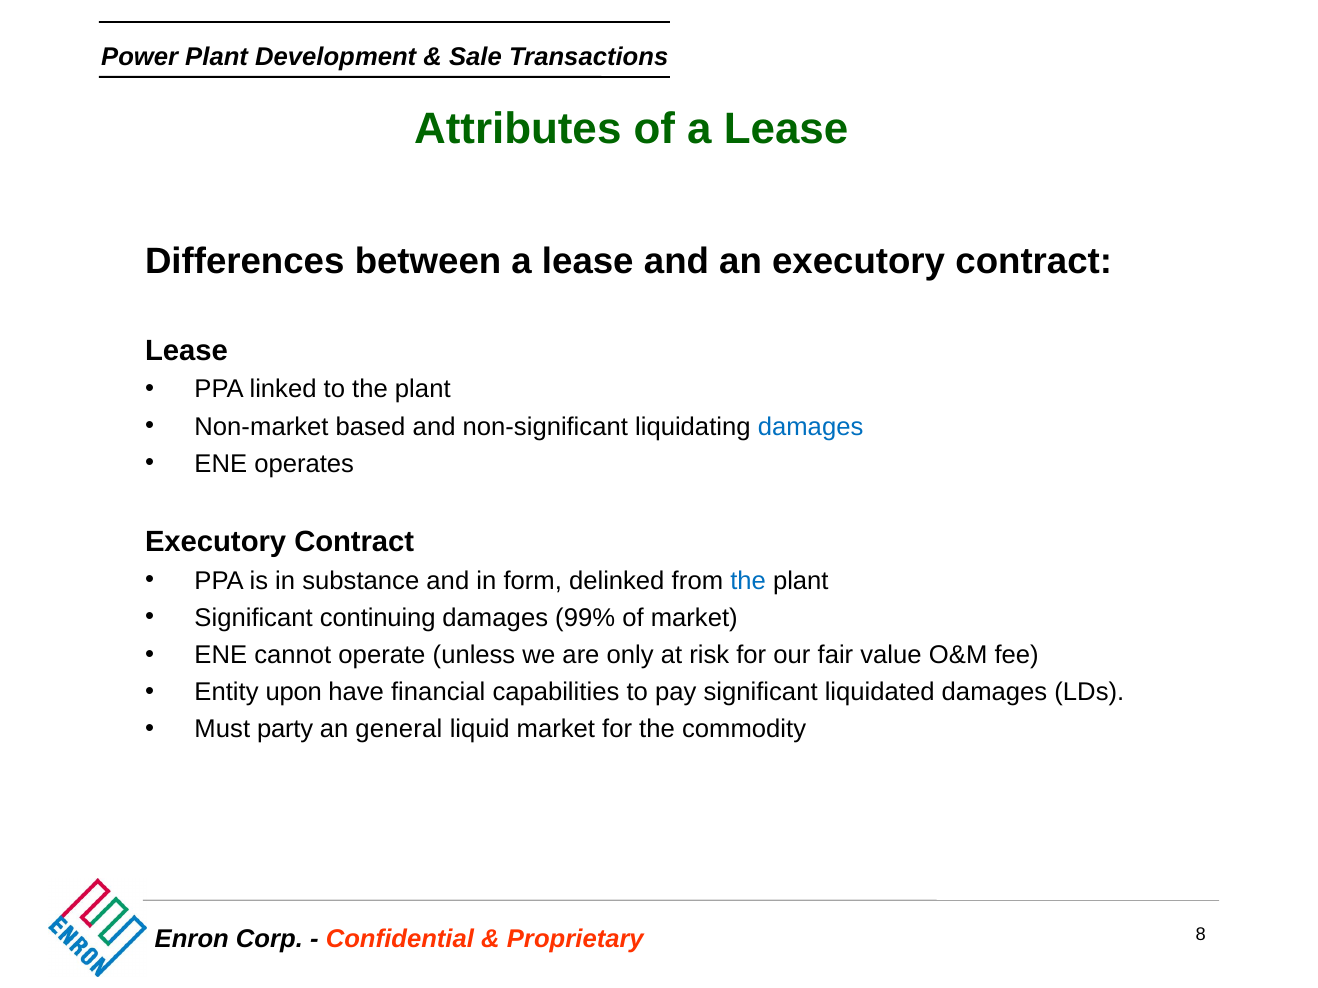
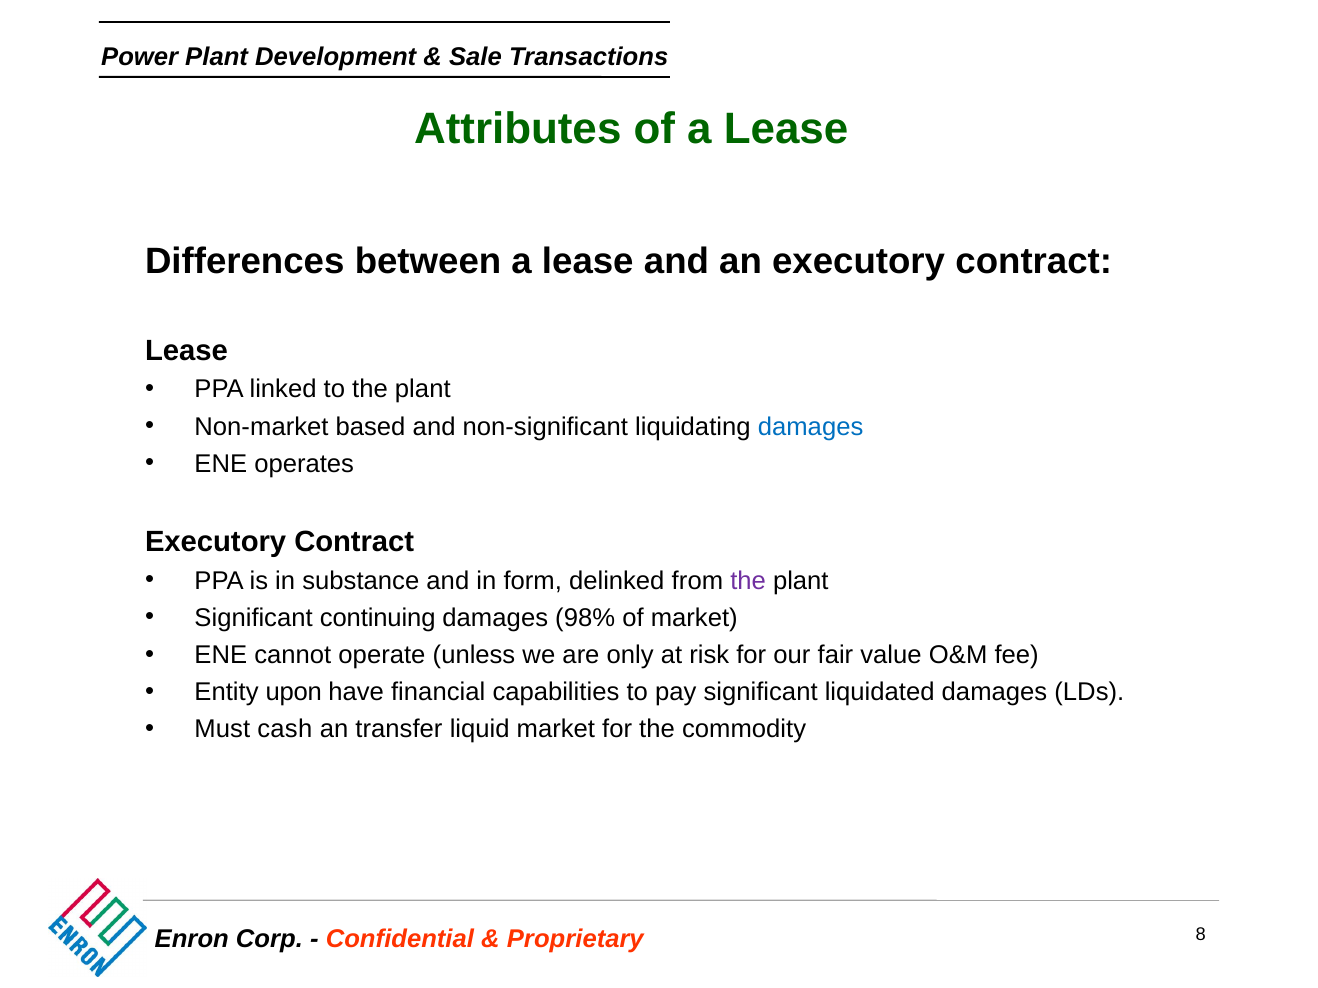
the at (748, 581) colour: blue -> purple
99%: 99% -> 98%
party: party -> cash
general: general -> transfer
